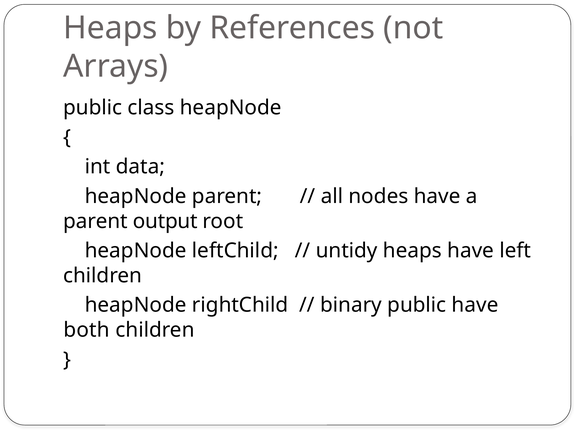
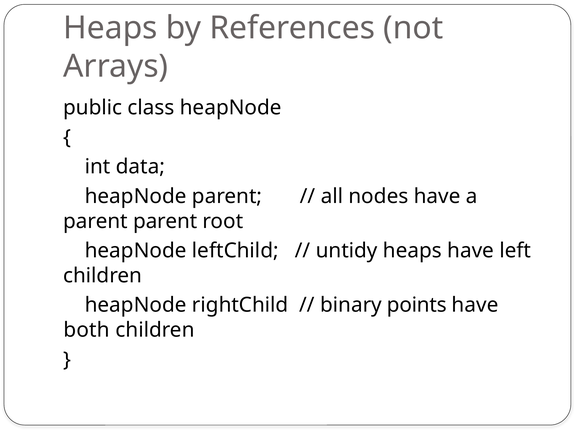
parent output: output -> parent
binary public: public -> points
